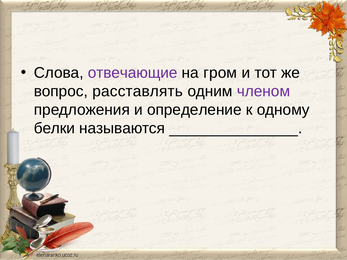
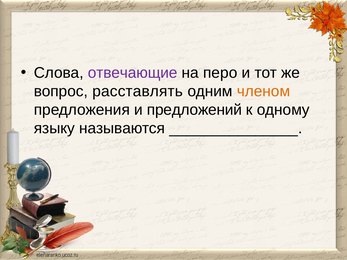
гром: гром -> перо
членом colour: purple -> orange
определение: определение -> предложений
белки: белки -> языку
